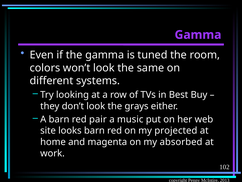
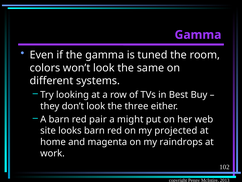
grays: grays -> three
music: music -> might
absorbed: absorbed -> raindrops
